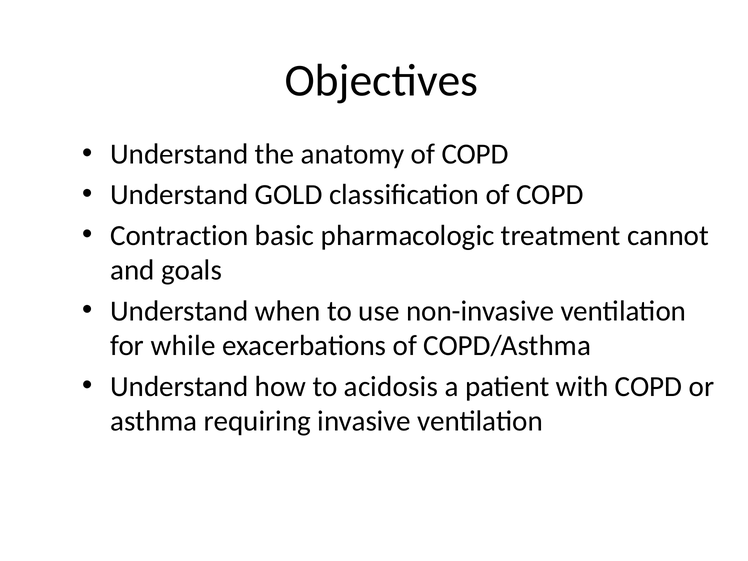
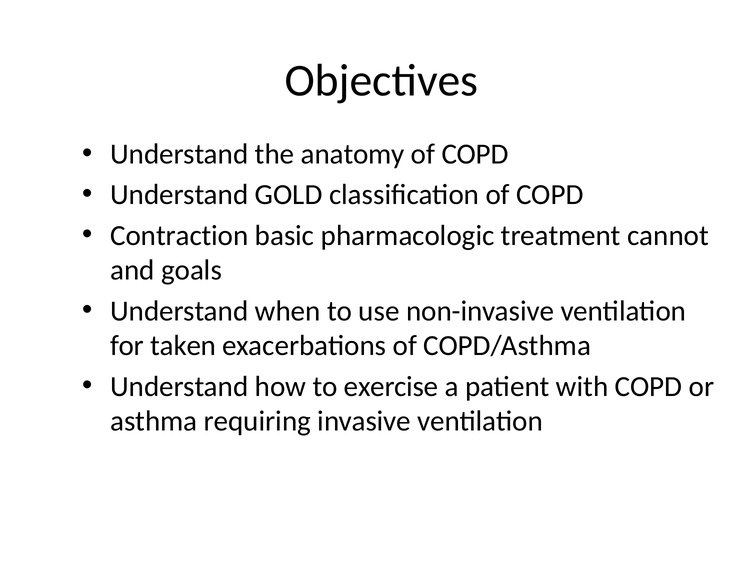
while: while -> taken
acidosis: acidosis -> exercise
